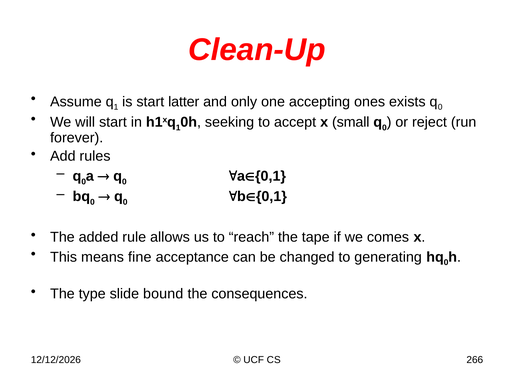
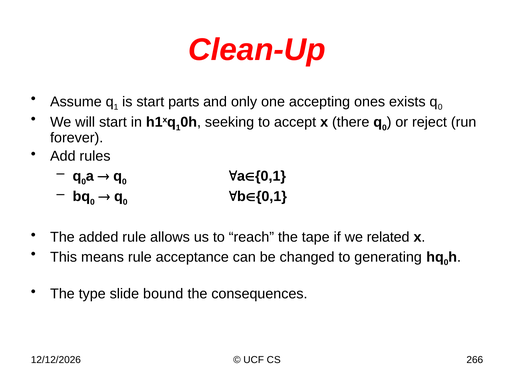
latter: latter -> parts
small: small -> there
comes: comes -> related
means fine: fine -> rule
